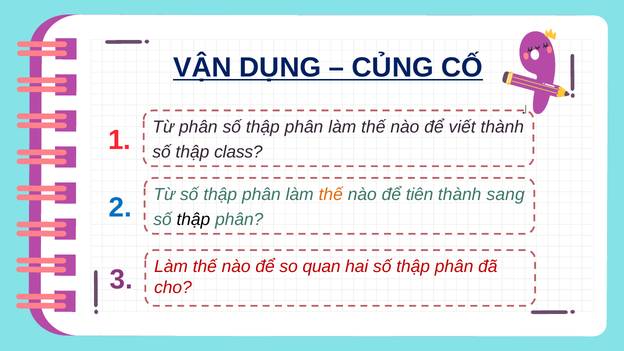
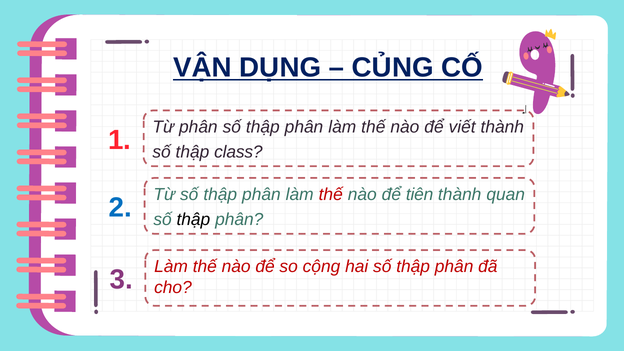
thế at (331, 195) colour: orange -> red
sang: sang -> quan
quan: quan -> cộng
